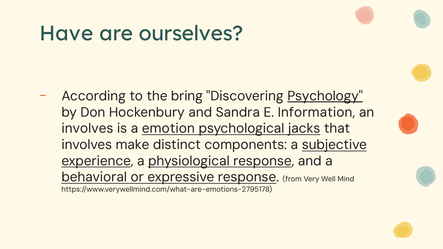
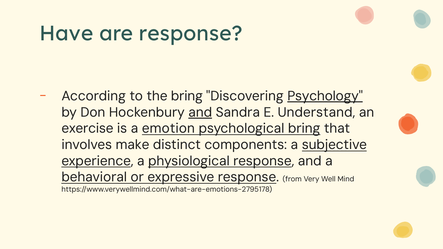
are ourselves: ourselves -> response
and at (200, 112) underline: none -> present
Information: Information -> Understand
involves at (87, 129): involves -> exercise
psychological jacks: jacks -> bring
